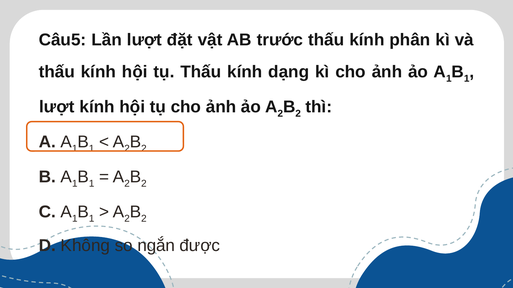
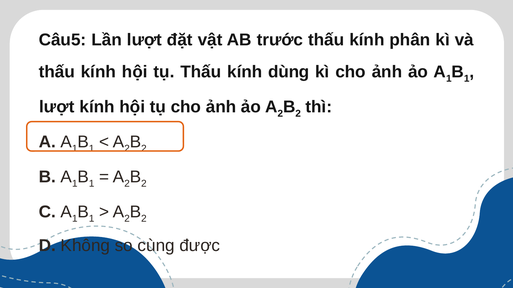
dạng: dạng -> dùng
ngắn: ngắn -> cùng
